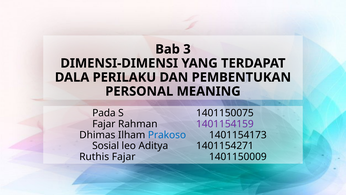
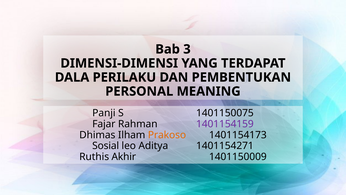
Pada: Pada -> Panji
Prakoso colour: blue -> orange
Ruthis Fajar: Fajar -> Akhir
